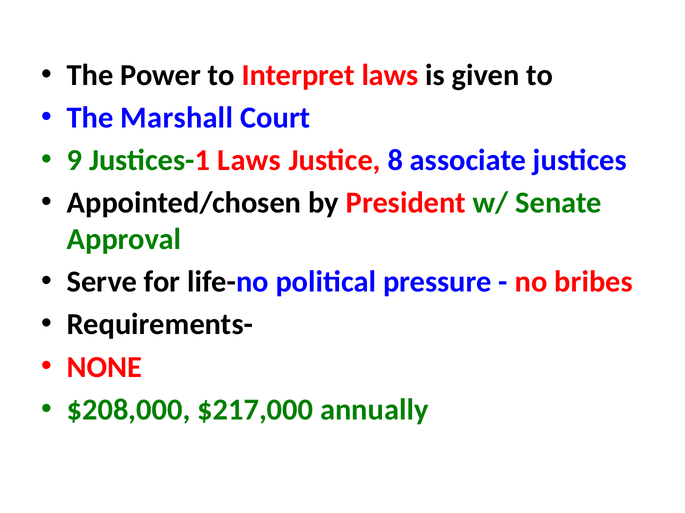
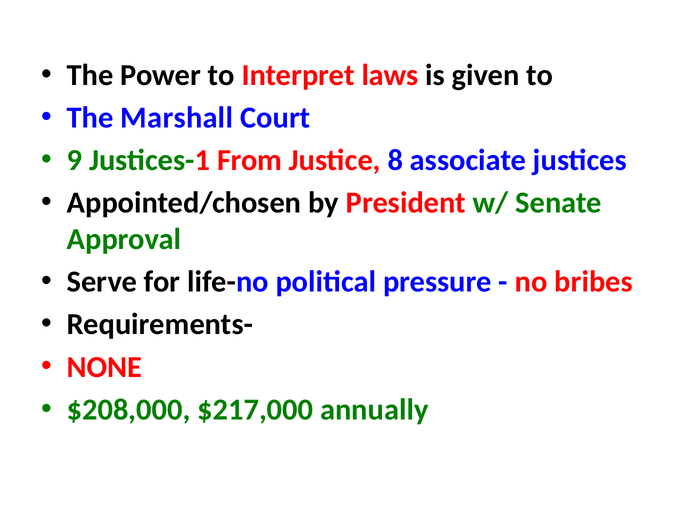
Justices-1 Laws: Laws -> From
